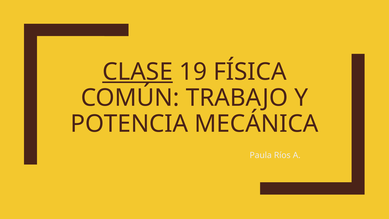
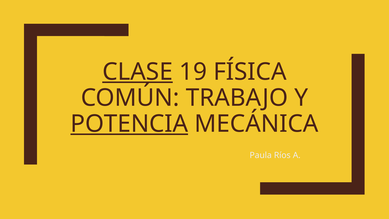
POTENCIA underline: none -> present
